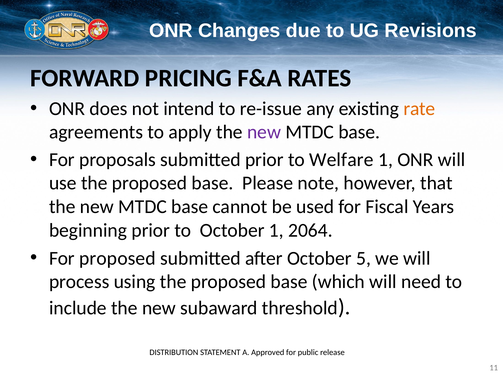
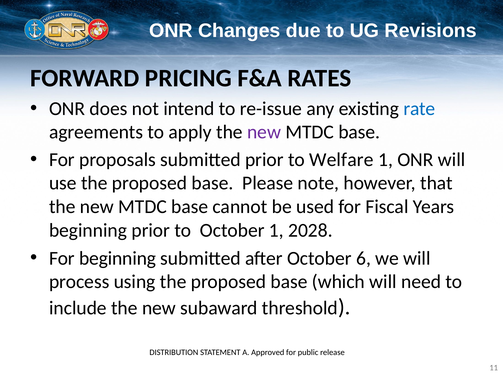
rate colour: orange -> blue
2064: 2064 -> 2028
For proposed: proposed -> beginning
5: 5 -> 6
